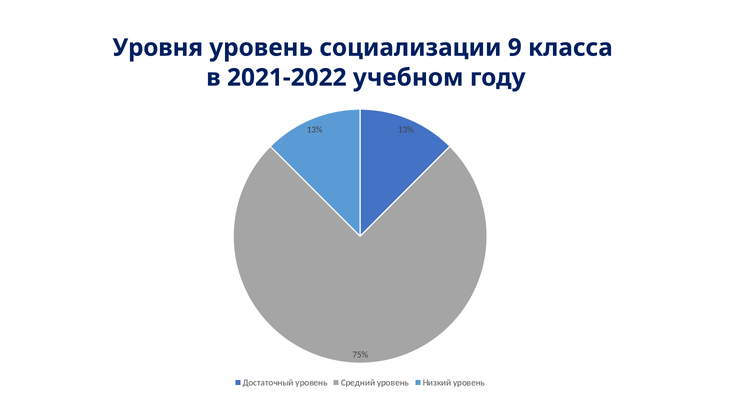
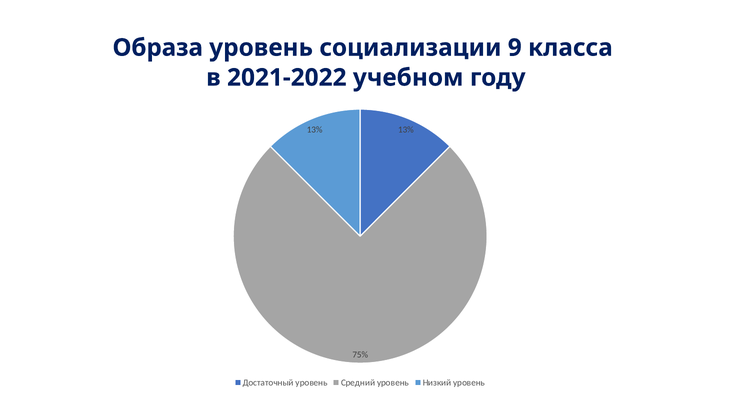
Уровня: Уровня -> Образа
